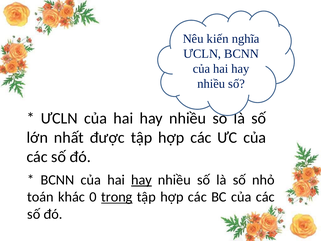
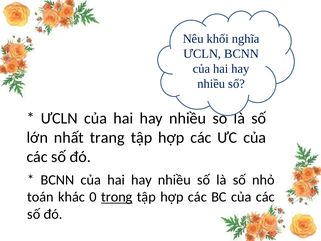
kiến: kiến -> khối
được: được -> trang
hay at (141, 180) underline: present -> none
